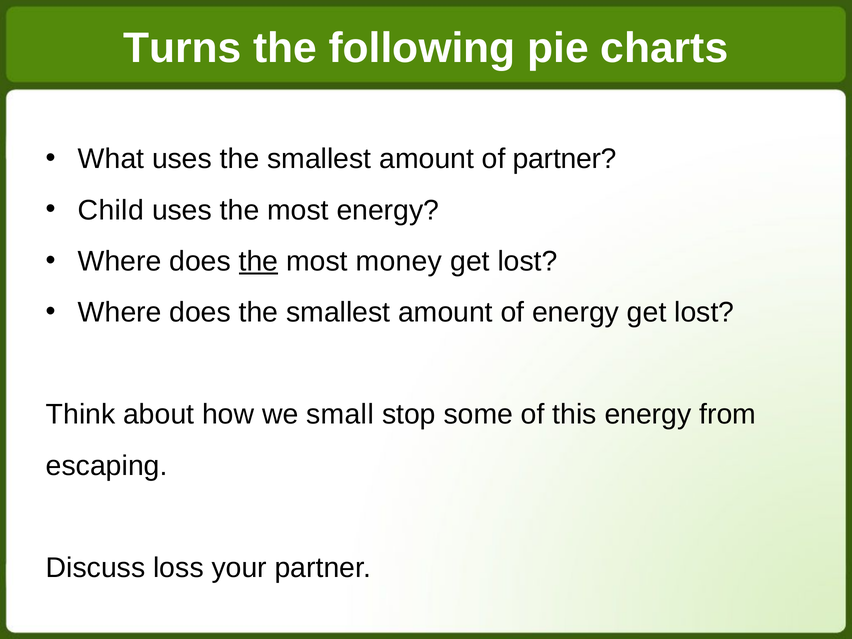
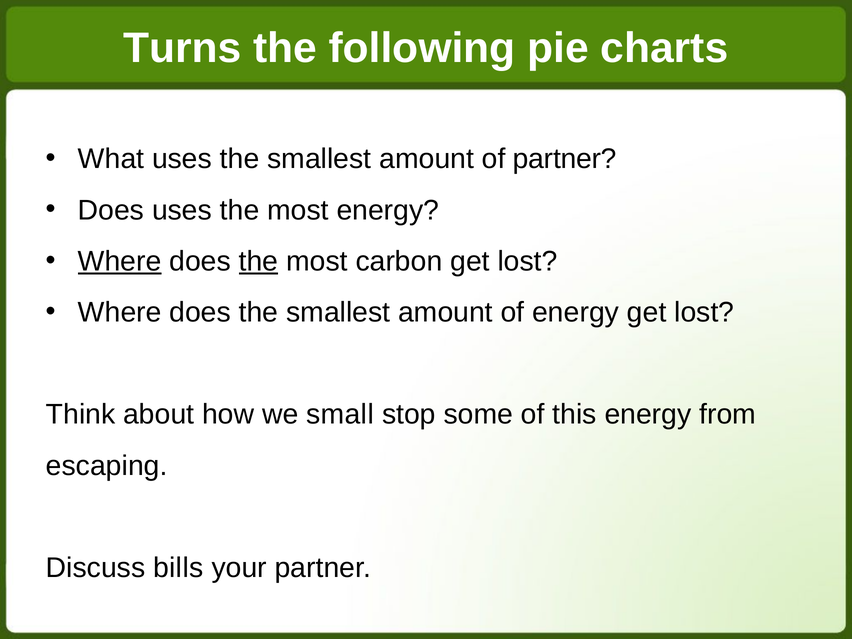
Child at (111, 210): Child -> Does
Where at (120, 261) underline: none -> present
money: money -> carbon
loss: loss -> bills
